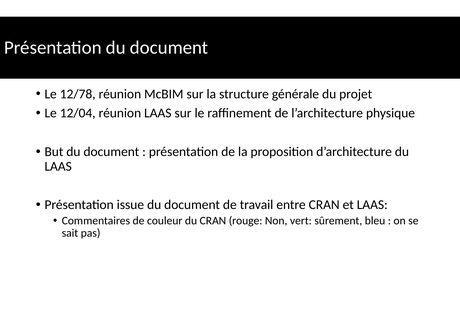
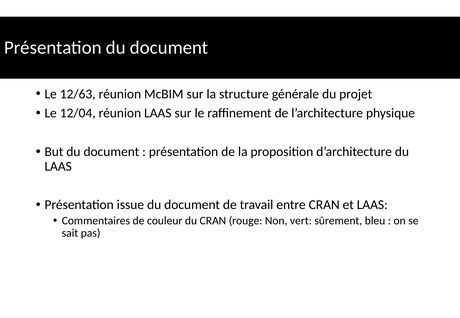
12/78: 12/78 -> 12/63
